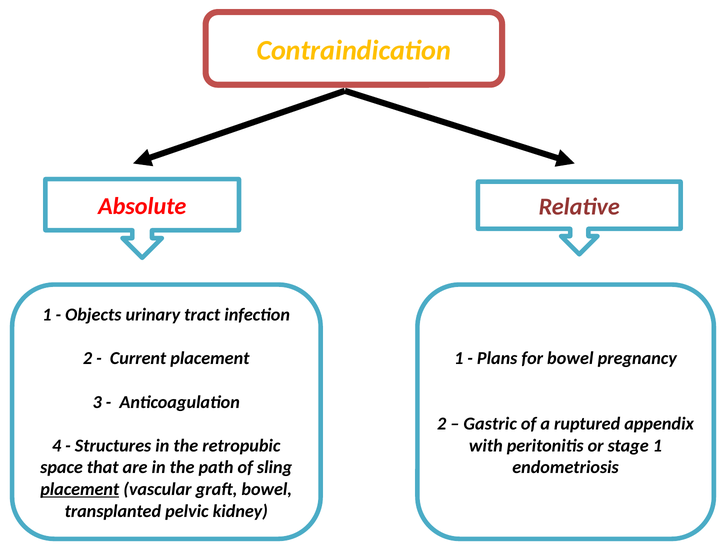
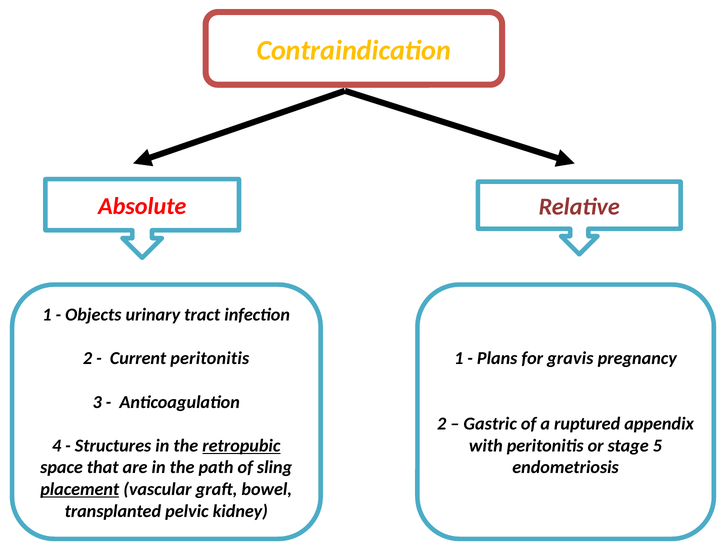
Current placement: placement -> peritonitis
for bowel: bowel -> gravis
retropubic underline: none -> present
stage 1: 1 -> 5
